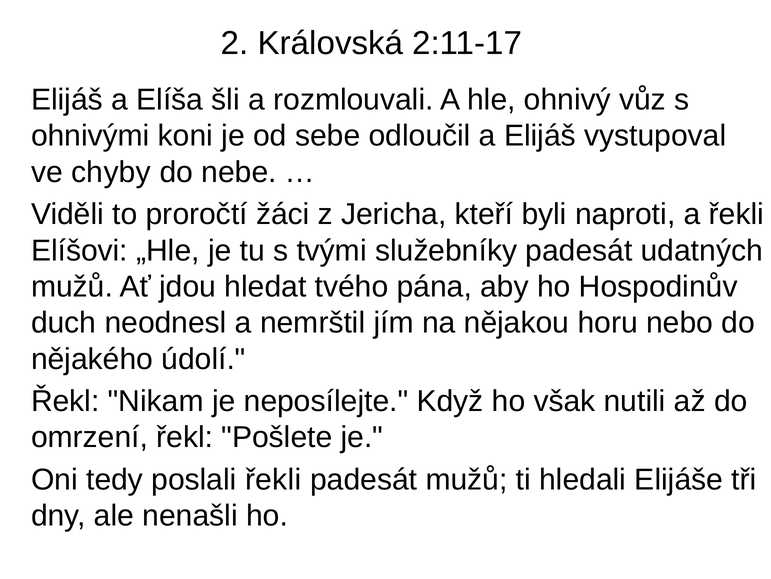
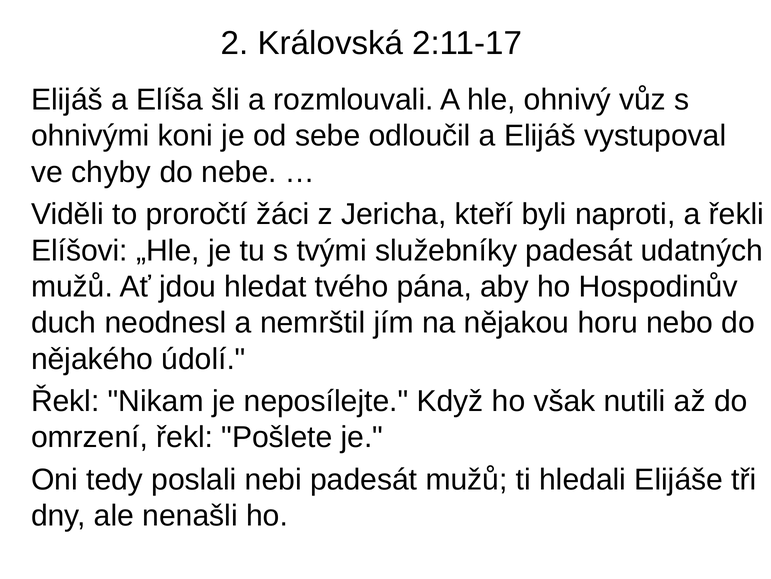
poslali řekli: řekli -> nebi
